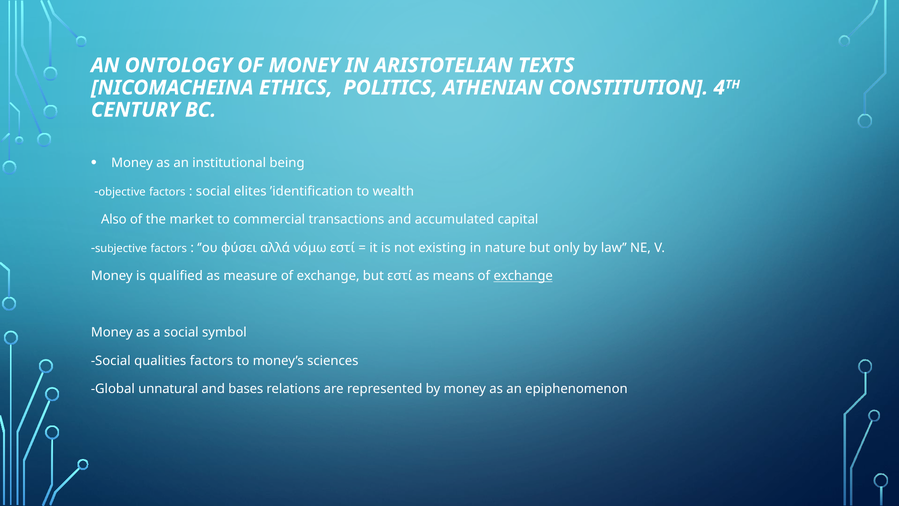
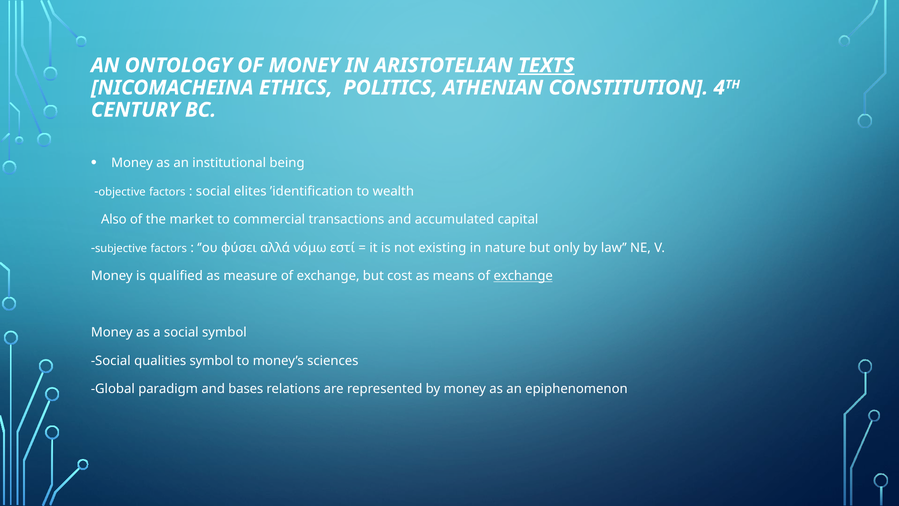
TEXTS underline: none -> present
but εστί: εστί -> cost
qualities factors: factors -> symbol
unnatural: unnatural -> paradigm
